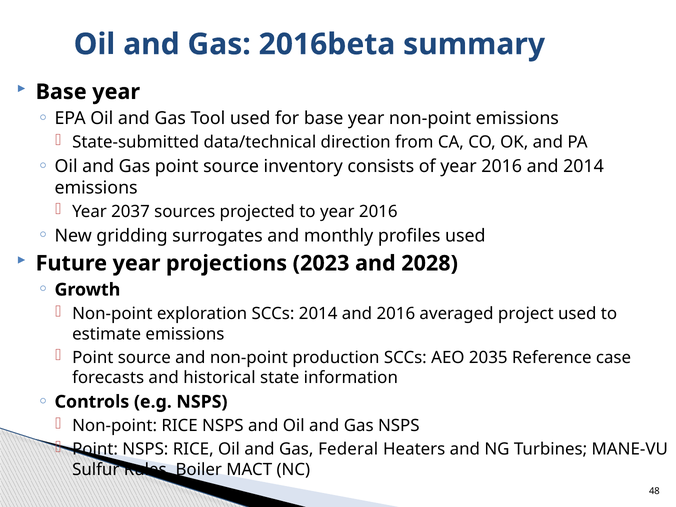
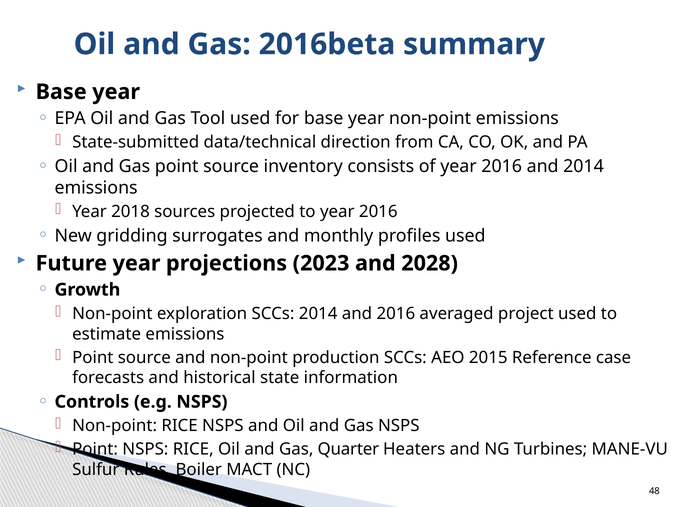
2037: 2037 -> 2018
2035: 2035 -> 2015
Federal: Federal -> Quarter
